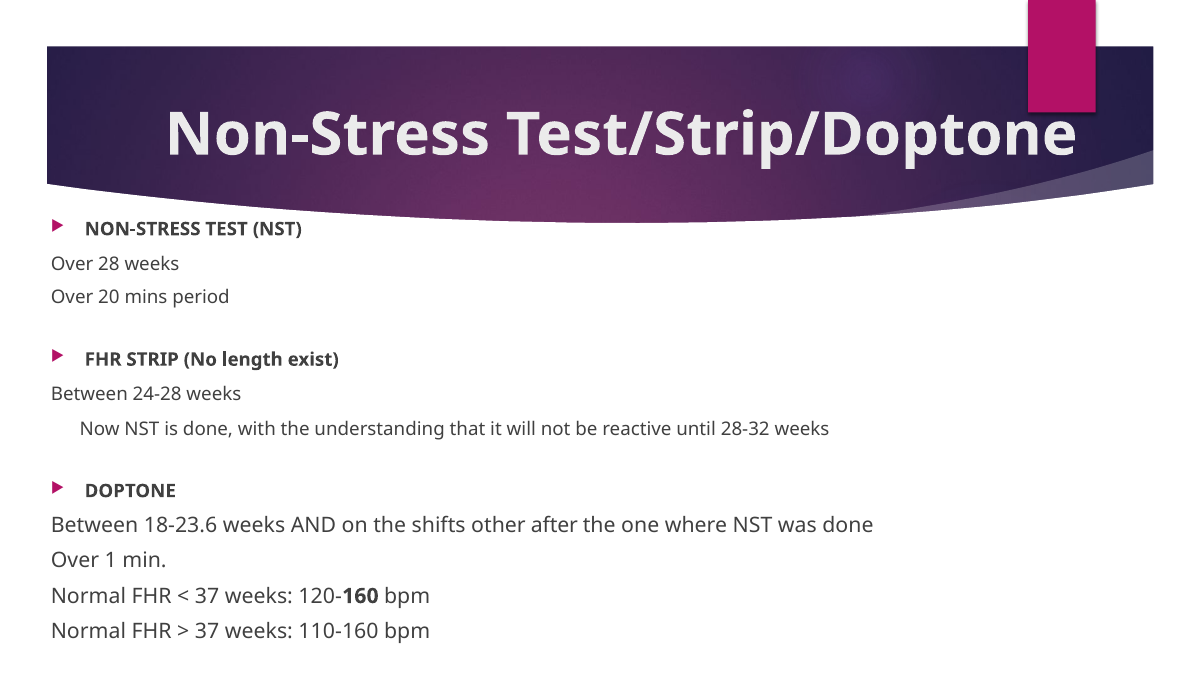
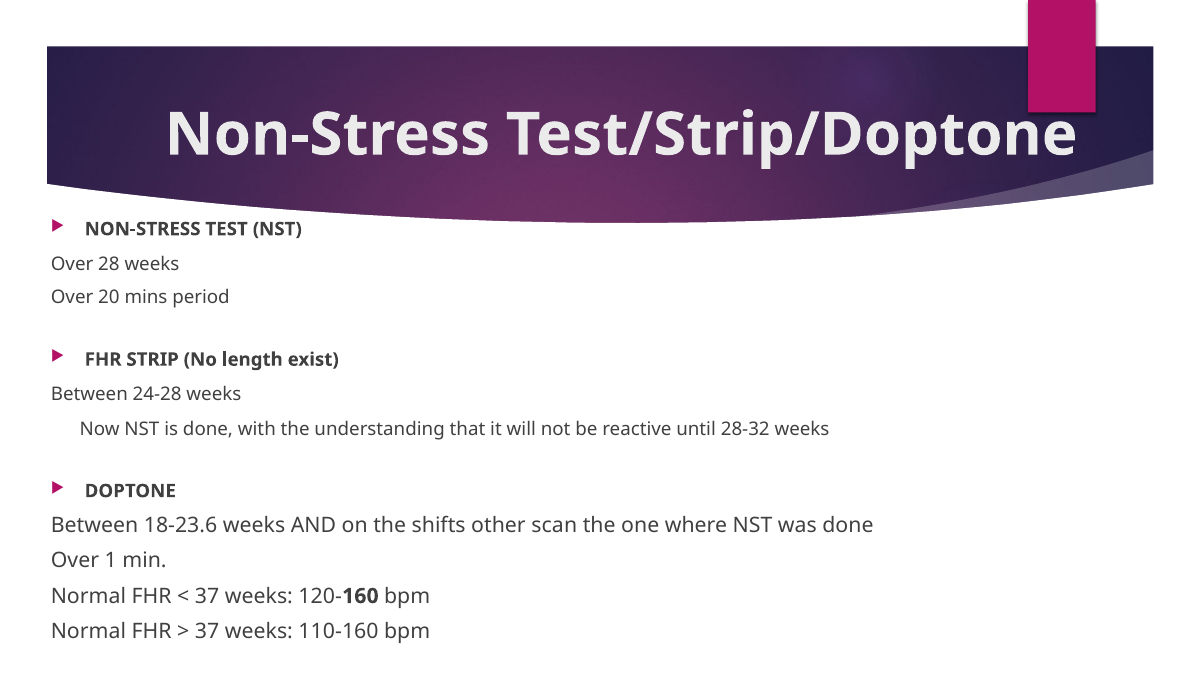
after: after -> scan
